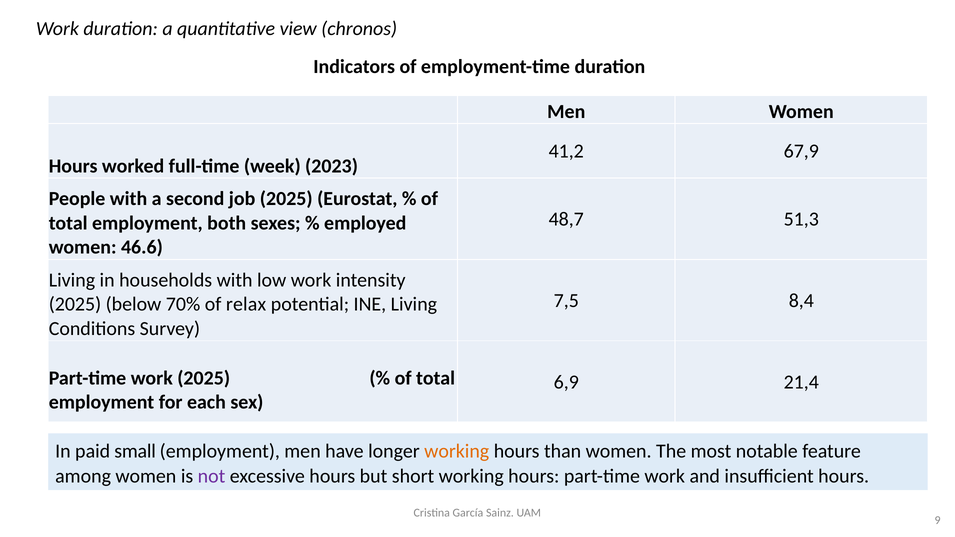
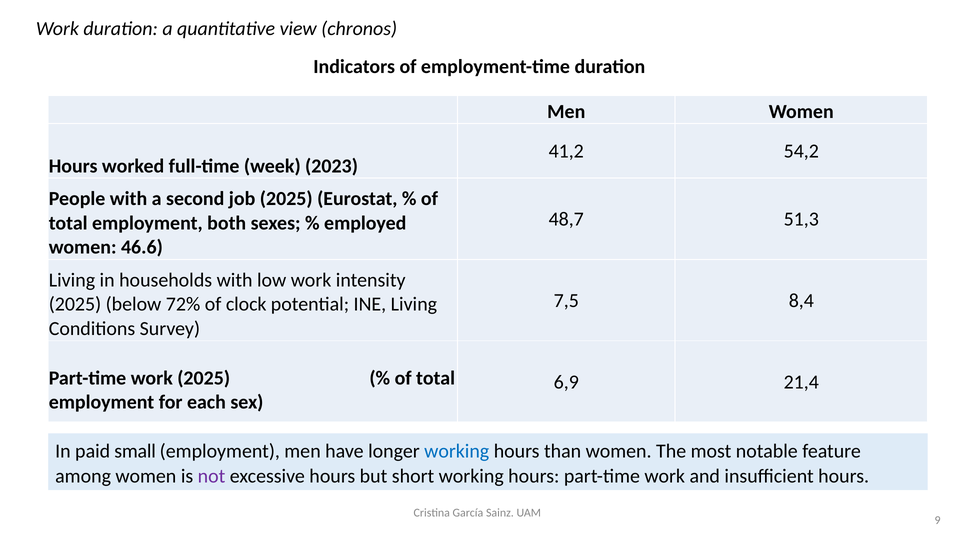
67,9: 67,9 -> 54,2
70%: 70% -> 72%
relax: relax -> clock
working at (457, 451) colour: orange -> blue
